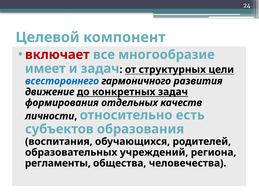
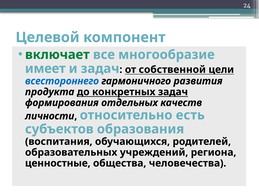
включает colour: red -> green
структурных: структурных -> собственной
движение: движение -> продукта
регламенты: регламенты -> ценностные
